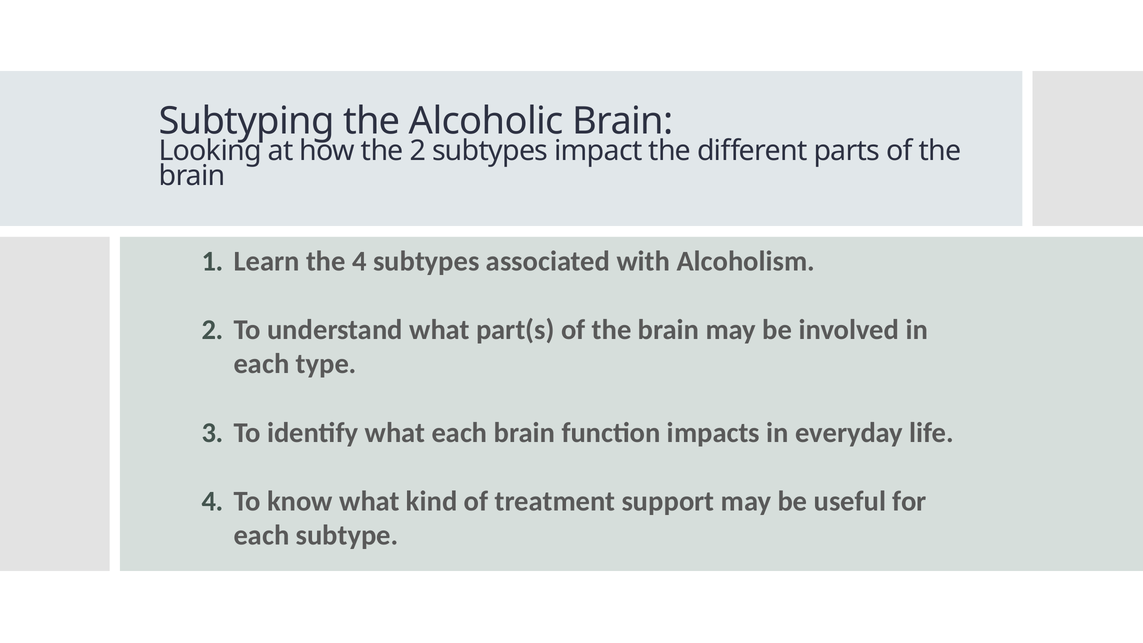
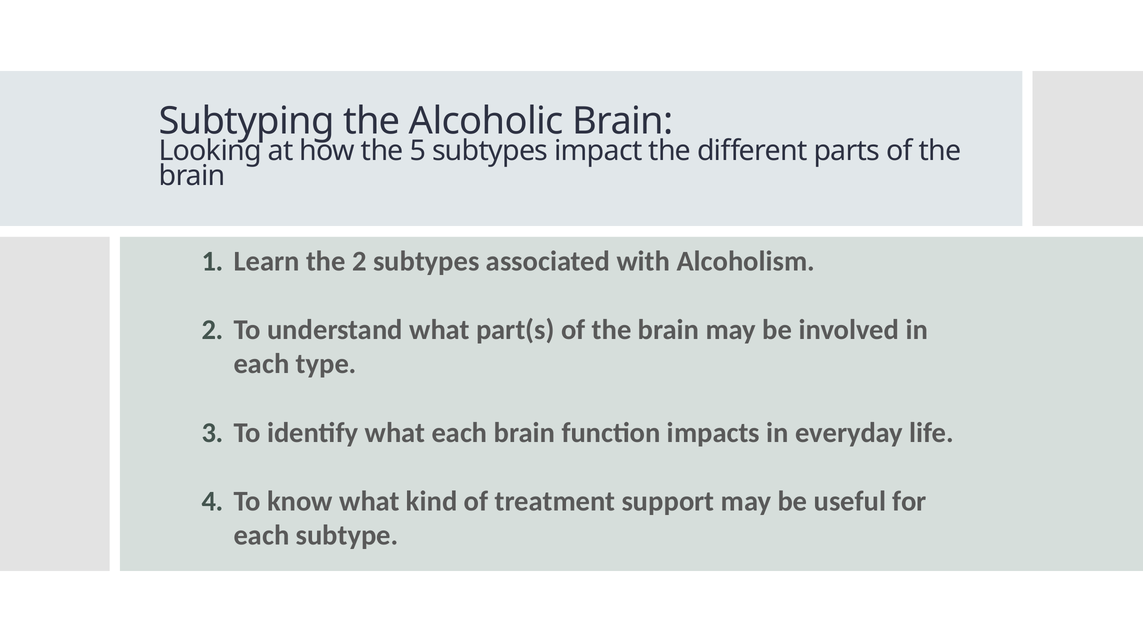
the 2: 2 -> 5
the 4: 4 -> 2
